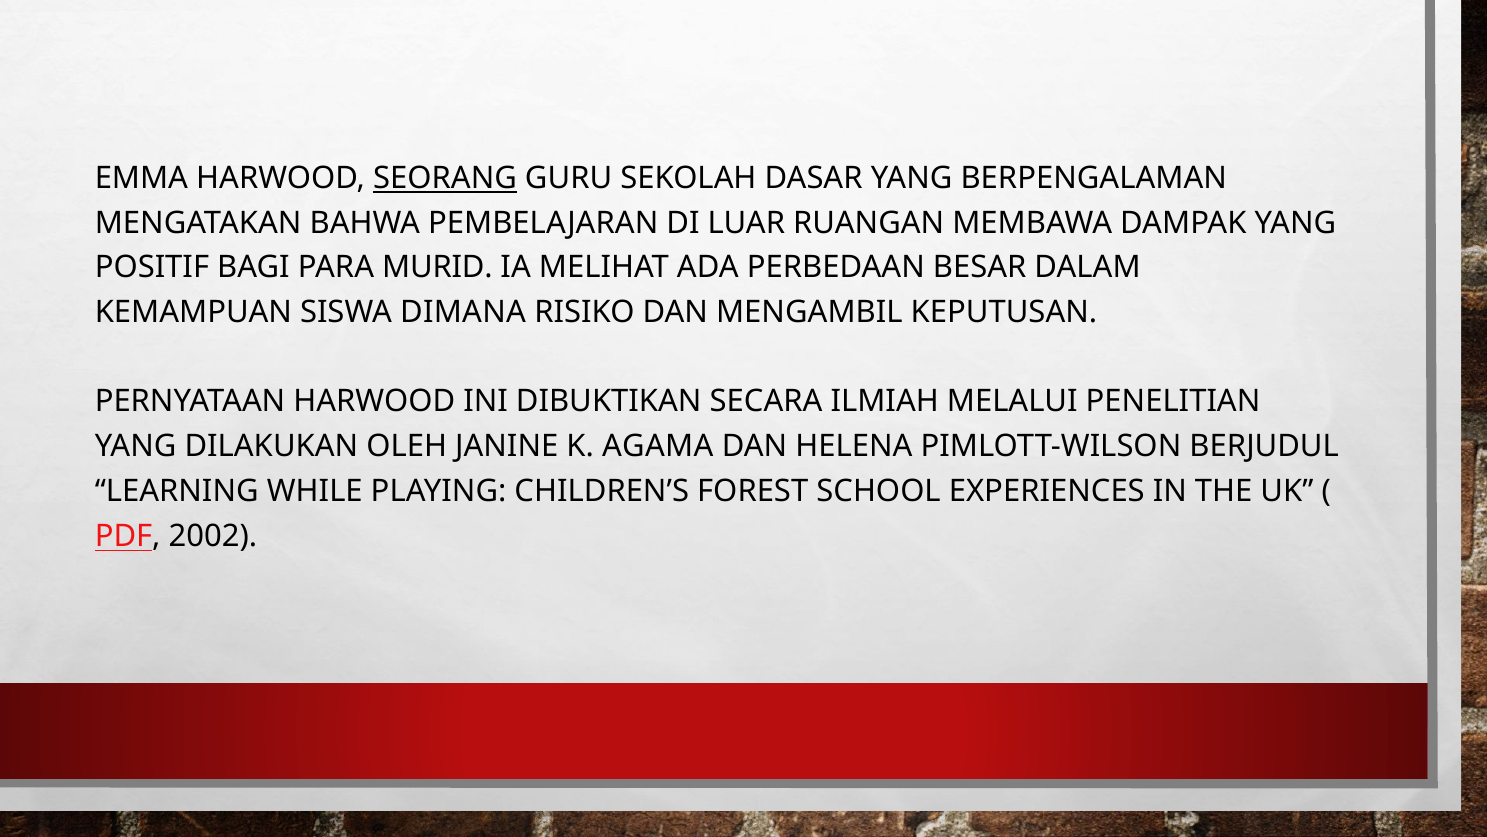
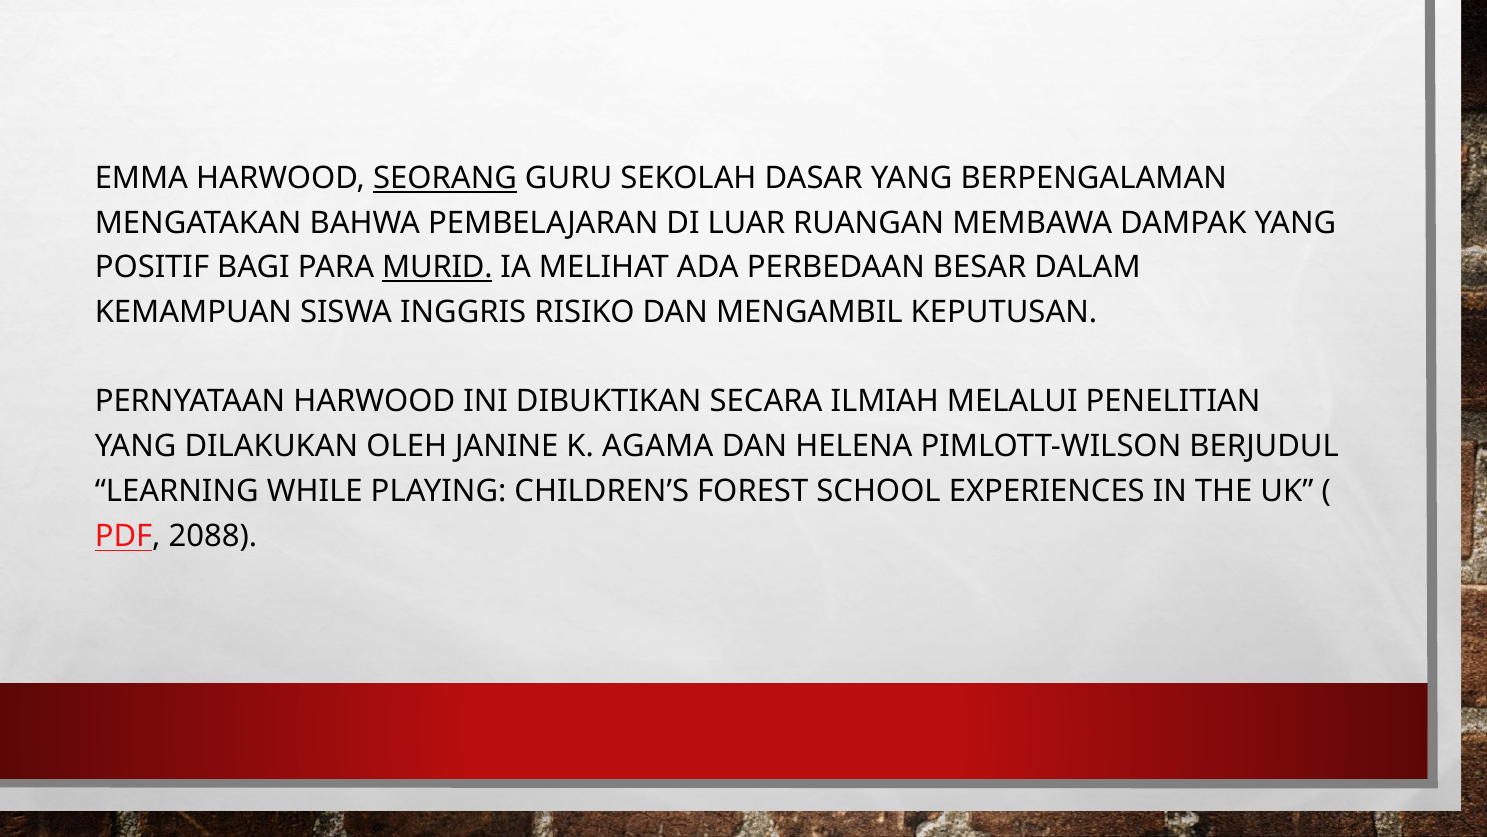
MURID underline: none -> present
DIMANA: DIMANA -> INGGRIS
2002: 2002 -> 2088
